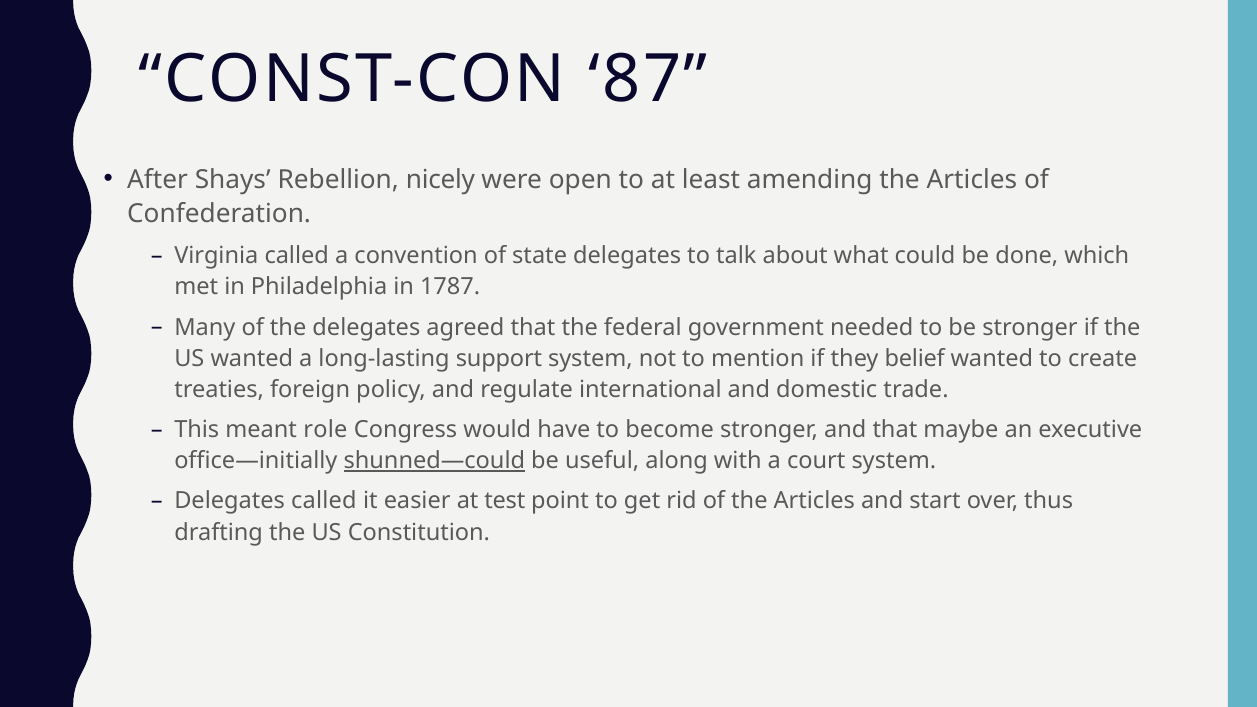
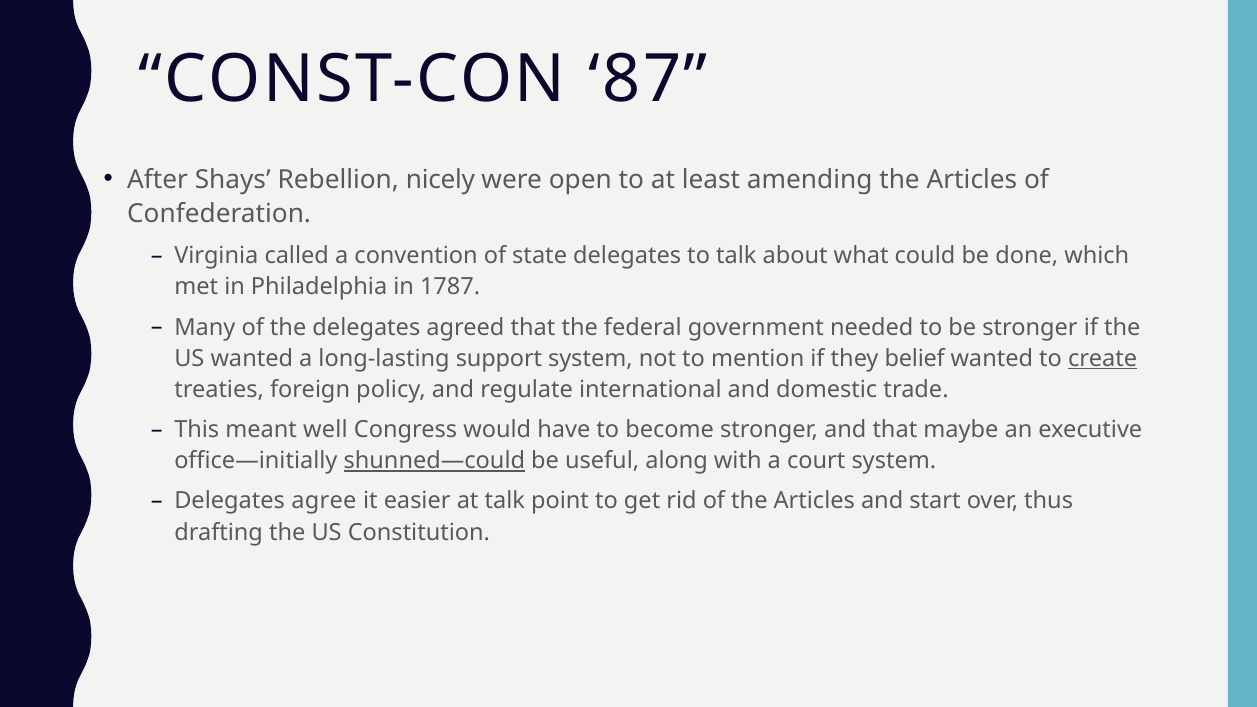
create underline: none -> present
role: role -> well
Delegates called: called -> agree
at test: test -> talk
